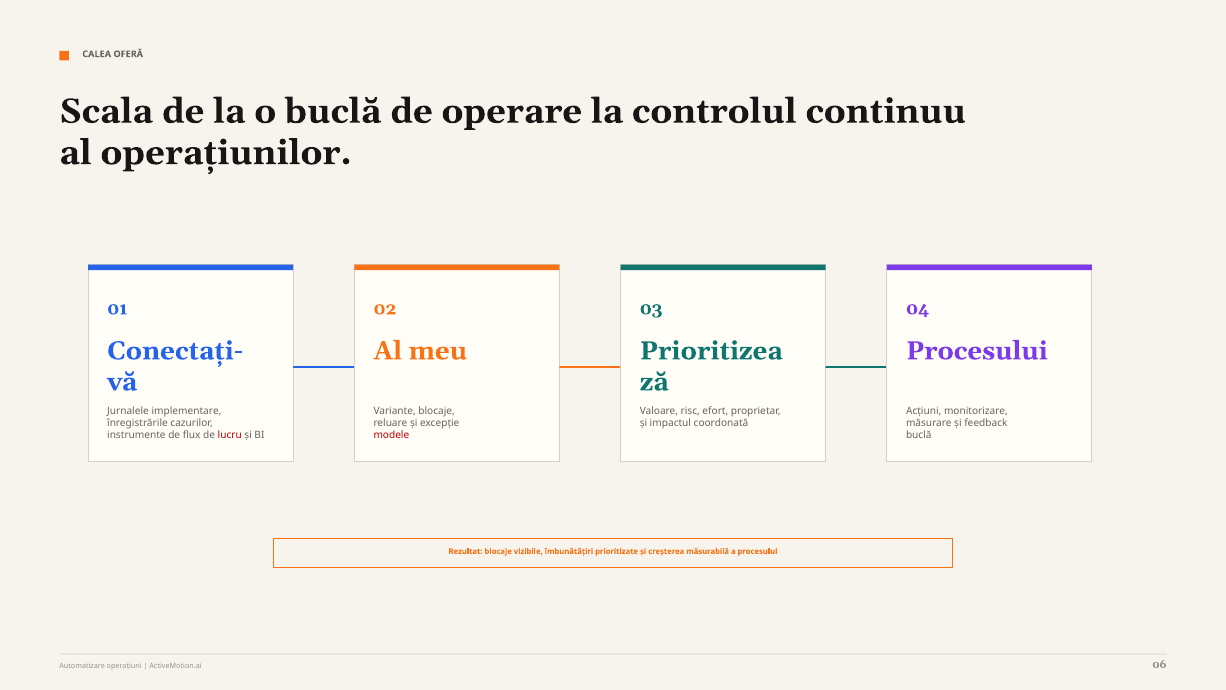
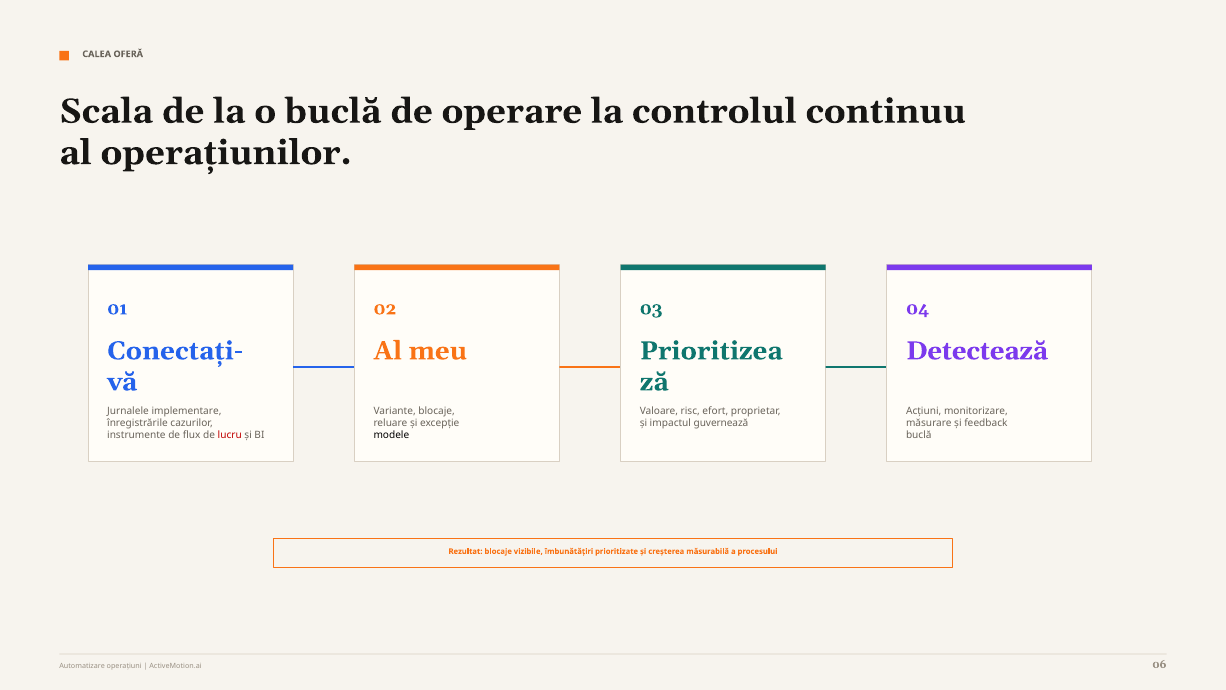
Procesului at (977, 351): Procesului -> Detectează
coordonată: coordonată -> guvernează
modele colour: red -> black
